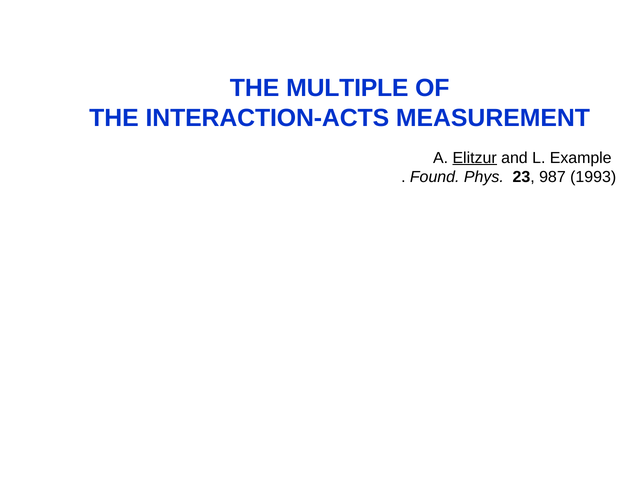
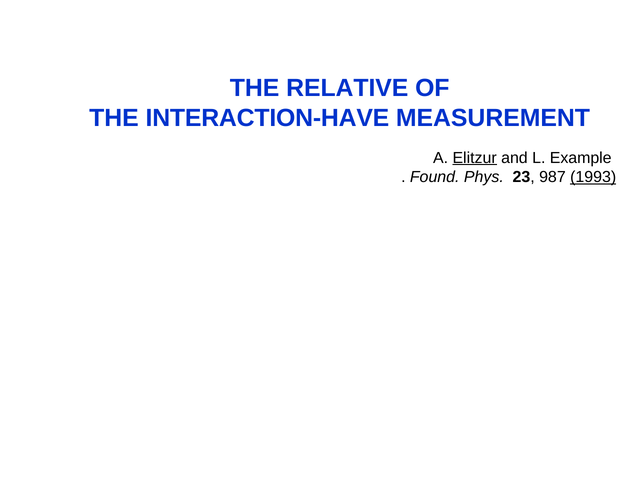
MULTIPLE: MULTIPLE -> RELATIVE
INTERACTION-ACTS: INTERACTION-ACTS -> INTERACTION-HAVE
1993 underline: none -> present
